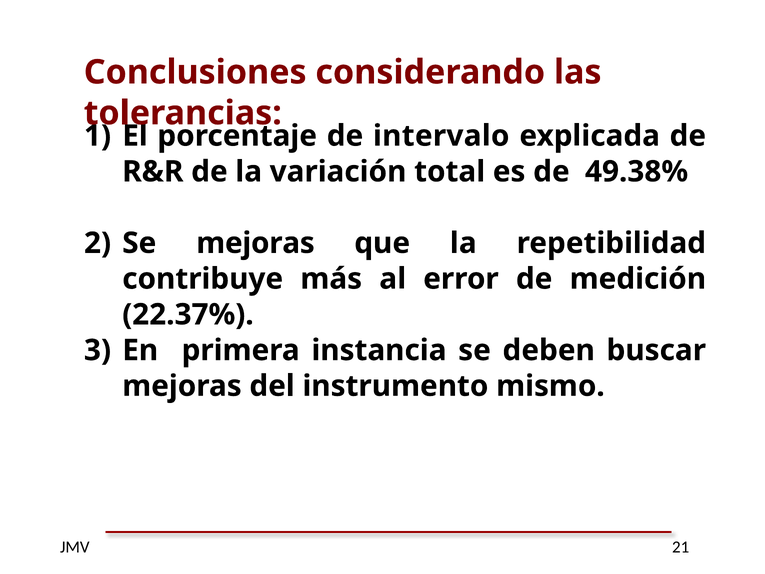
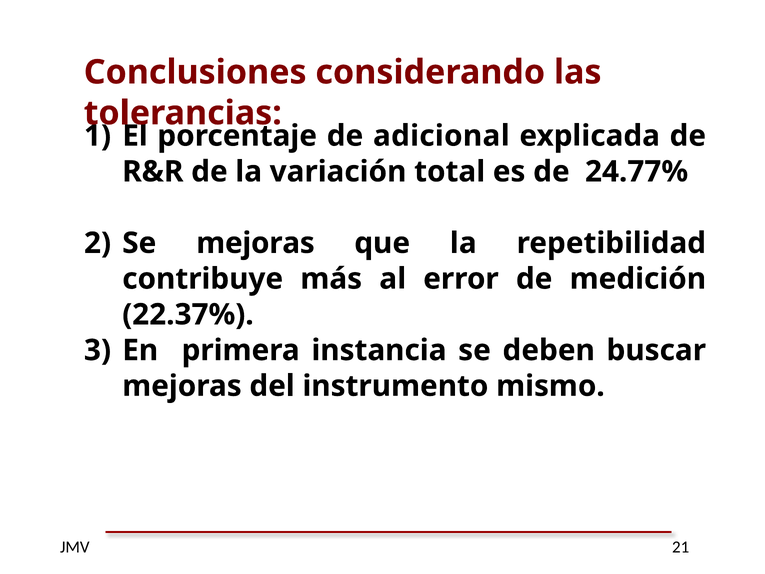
intervalo: intervalo -> adicional
49.38%: 49.38% -> 24.77%
